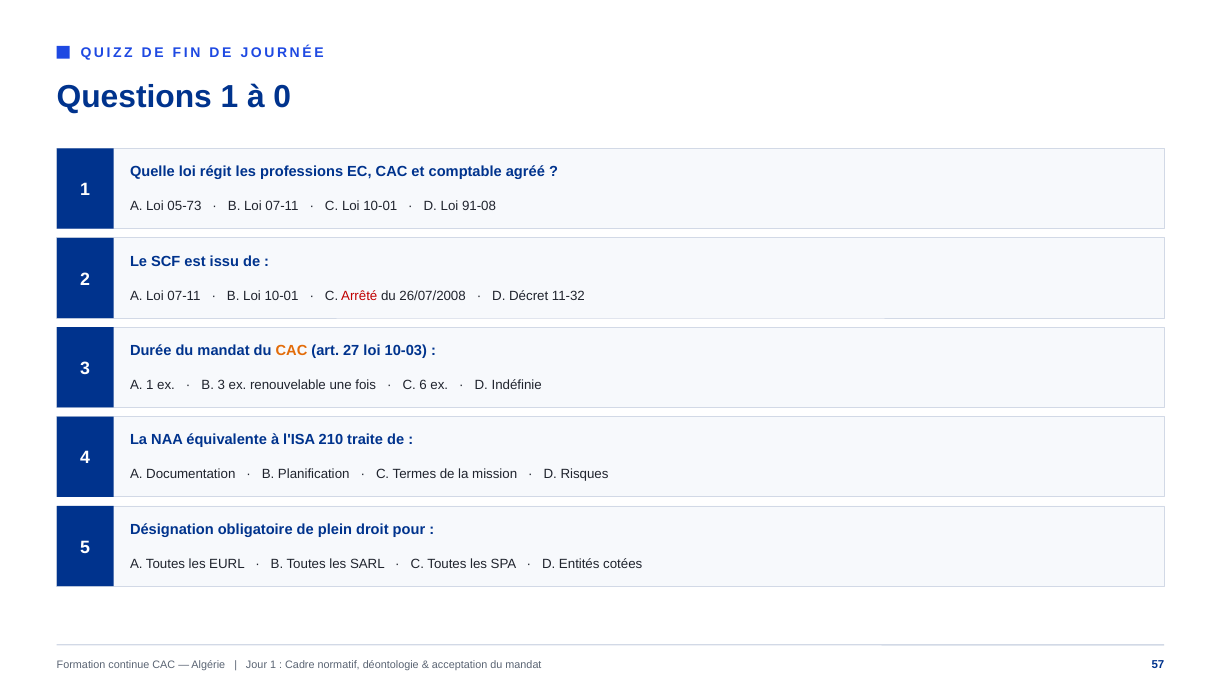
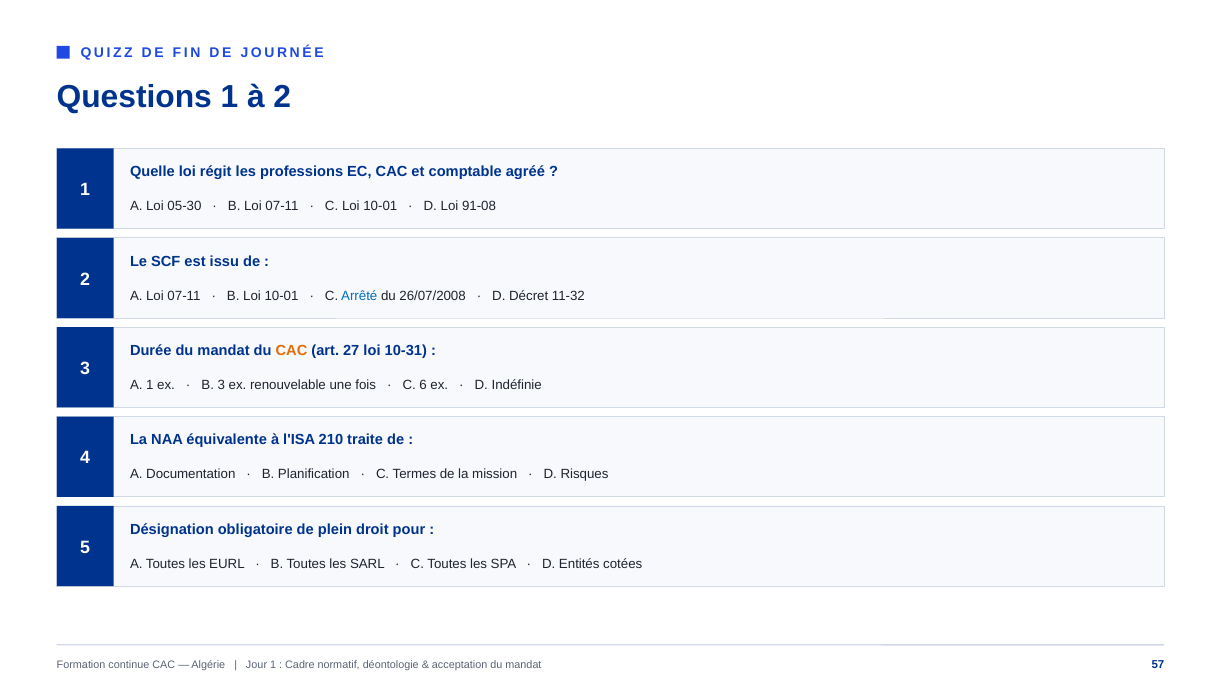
à 0: 0 -> 2
05-73: 05-73 -> 05-30
Arrêté colour: red -> blue
10-03: 10-03 -> 10-31
